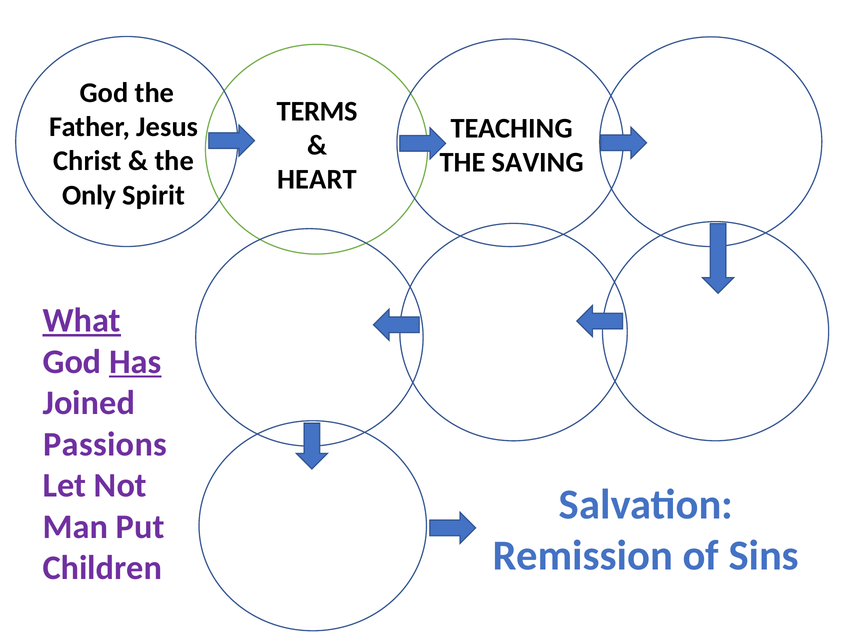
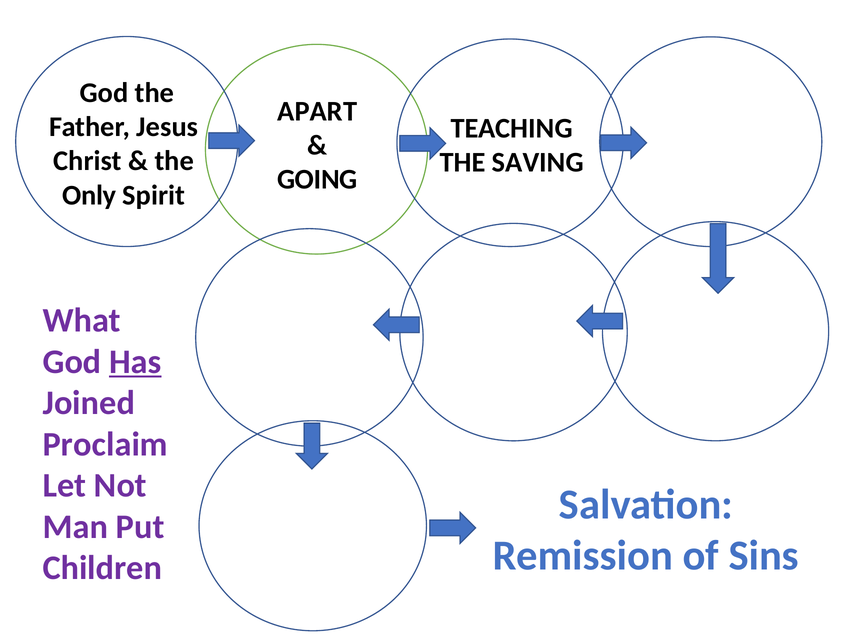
TERMS: TERMS -> APART
HEART: HEART -> GOING
What underline: present -> none
Passions: Passions -> Proclaim
